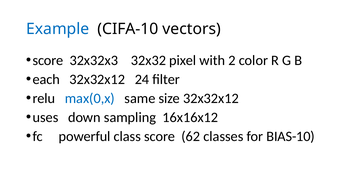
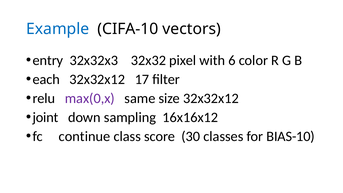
score at (48, 60): score -> entry
2: 2 -> 6
24: 24 -> 17
max(0,x colour: blue -> purple
uses: uses -> joint
powerful: powerful -> continue
62: 62 -> 30
